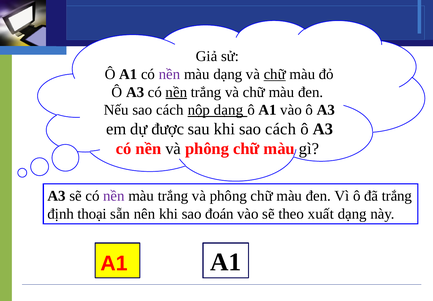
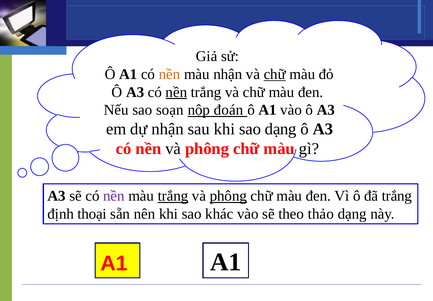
nền at (170, 74) colour: purple -> orange
màu dạng: dạng -> nhận
Nếu sao cách: cách -> soạn
nộp dạng: dạng -> đoán
dự được: được -> nhận
khi sao cách: cách -> dạng
trắng at (173, 196) underline: none -> present
phông at (228, 196) underline: none -> present
đoán: đoán -> khác
xuất: xuất -> thảo
